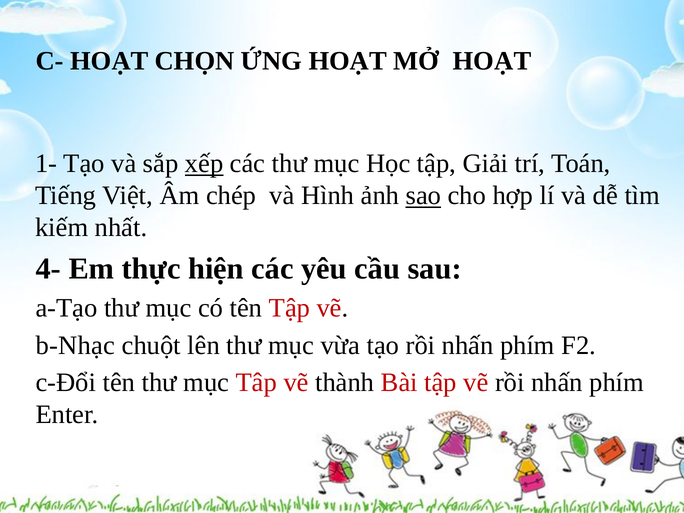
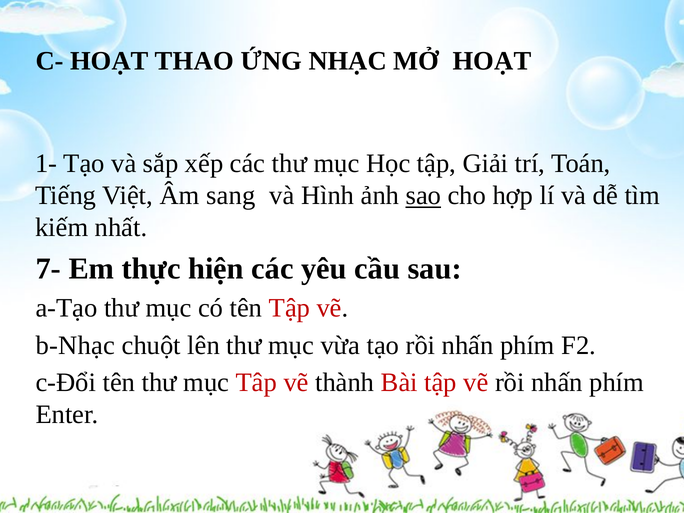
CHỌN: CHỌN -> THAO
ỨNG HOẠT: HOẠT -> NHẠC
xếp underline: present -> none
chép: chép -> sang
4-: 4- -> 7-
